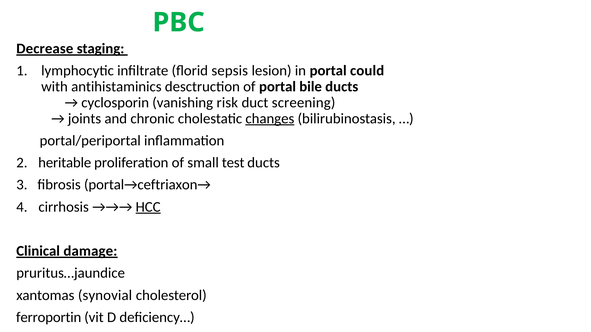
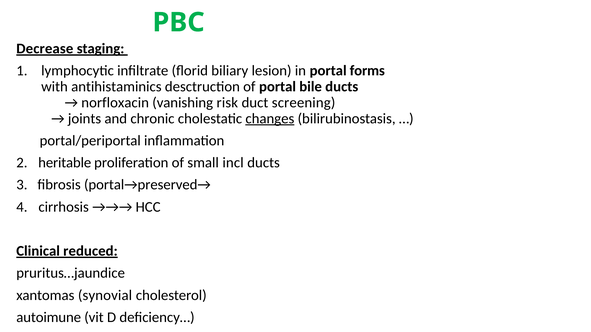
sepsis: sepsis -> biliary
could: could -> forms
cyclosporin: cyclosporin -> norfloxacin
test: test -> incl
portal→ceftriaxon→: portal→ceftriaxon→ -> portal→preserved→
HCC underline: present -> none
damage: damage -> reduced
ferroportin: ferroportin -> autoimune
